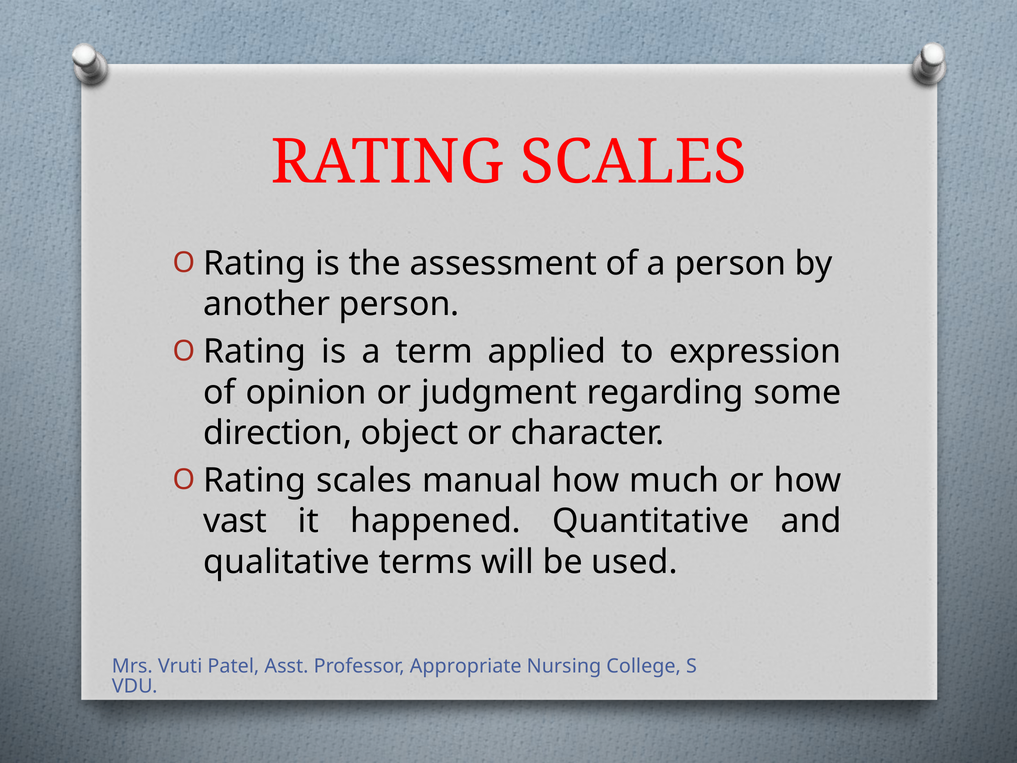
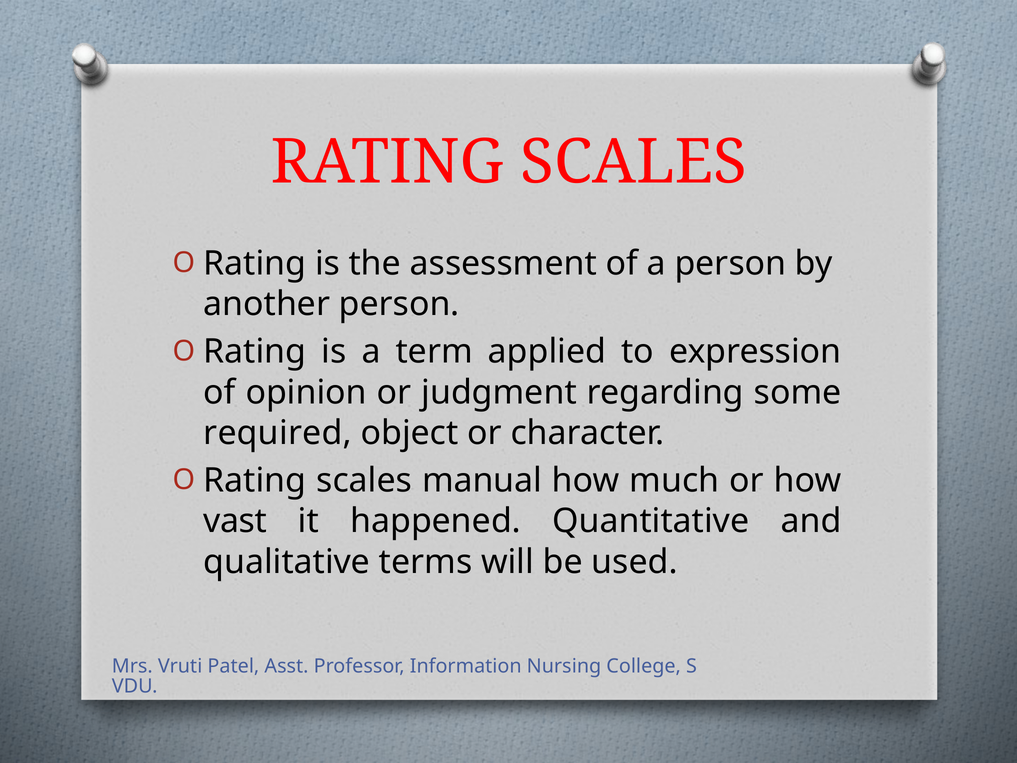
direction: direction -> required
Appropriate: Appropriate -> Information
